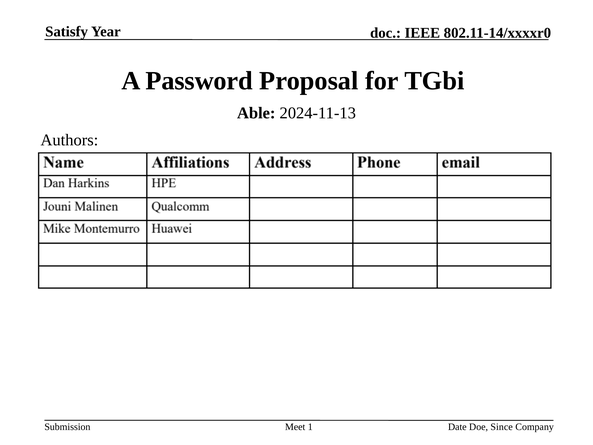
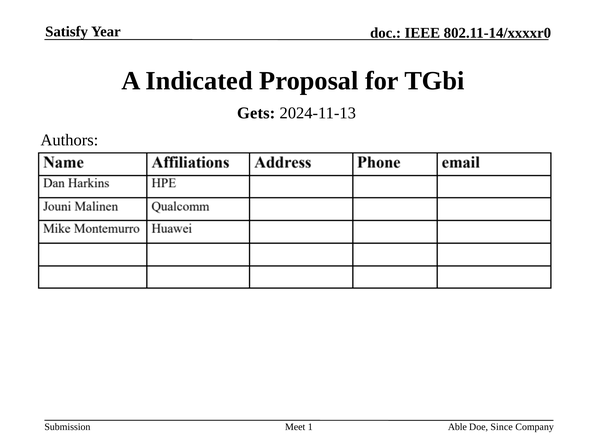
Password: Password -> Indicated
Able: Able -> Gets
Date: Date -> Able
